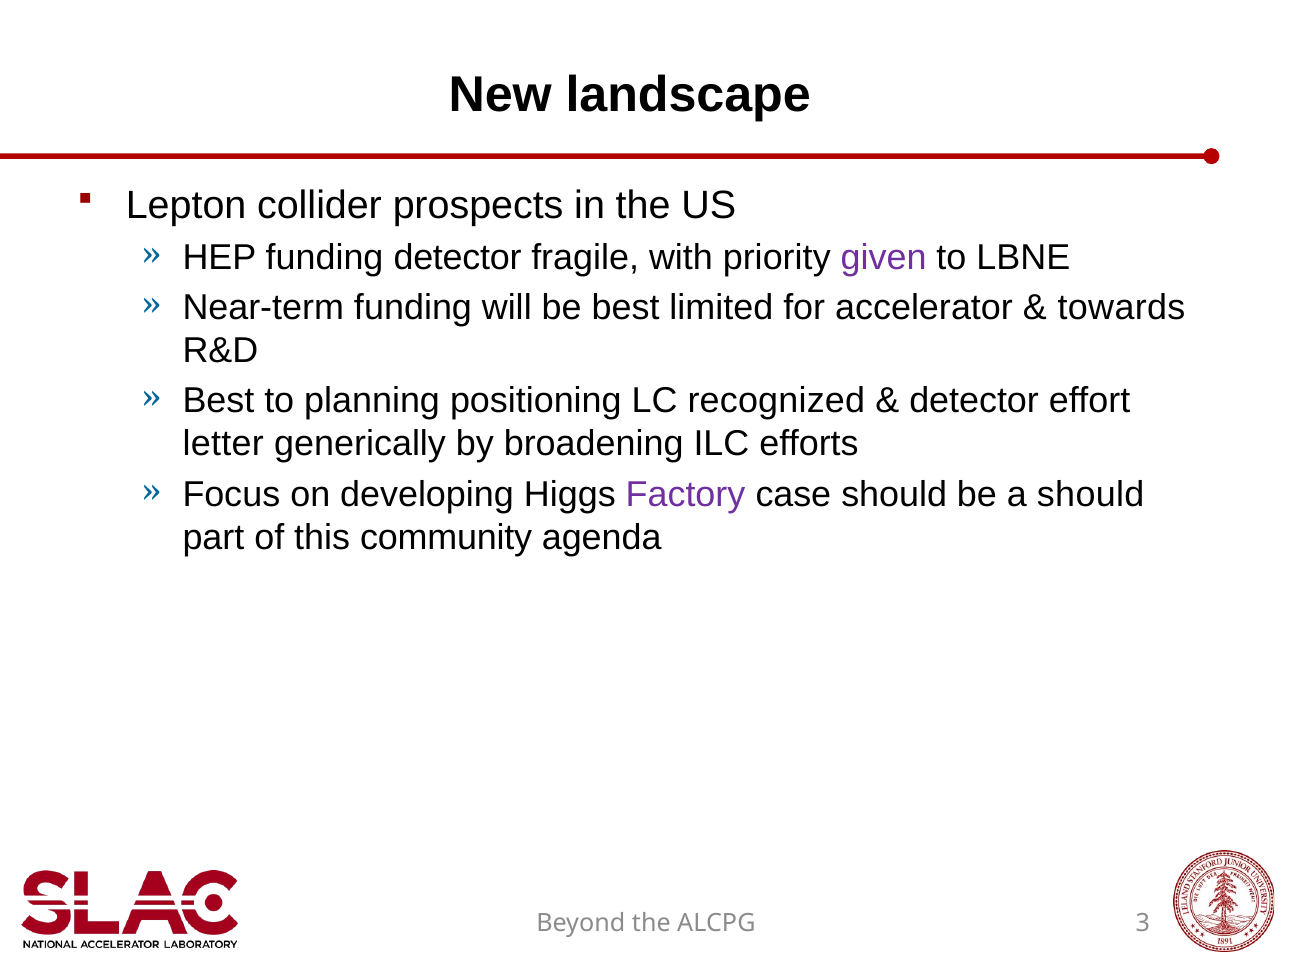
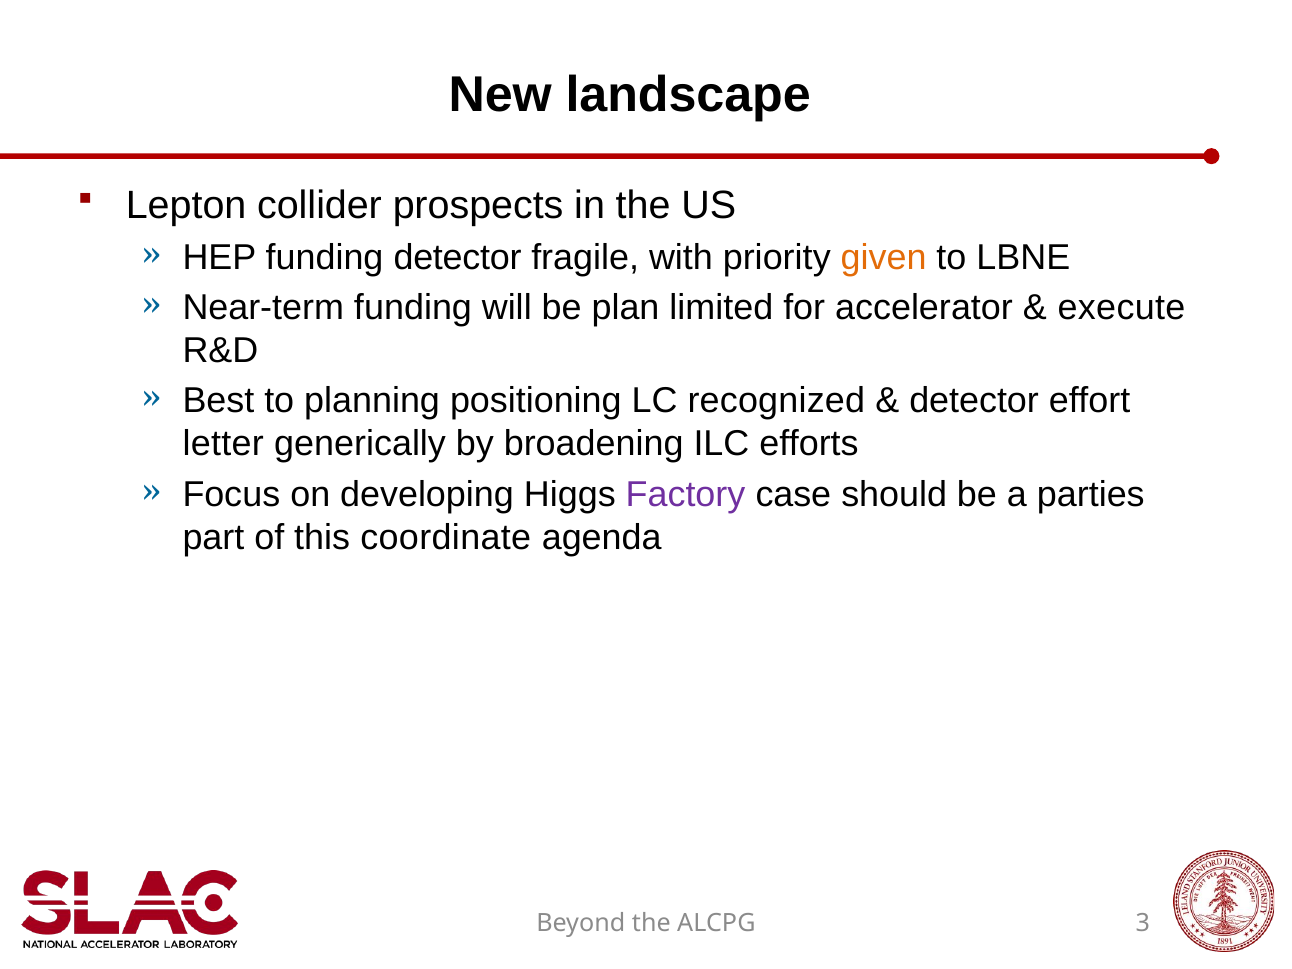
given colour: purple -> orange
be best: best -> plan
towards: towards -> execute
a should: should -> parties
community: community -> coordinate
